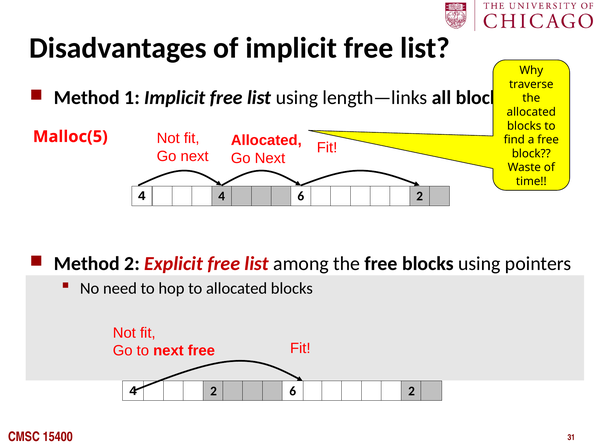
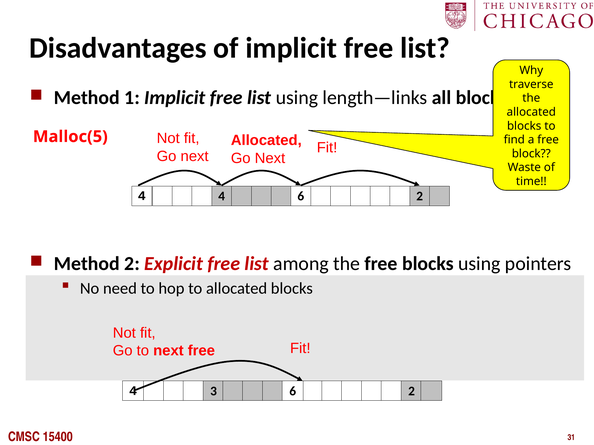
2 at (214, 391): 2 -> 3
